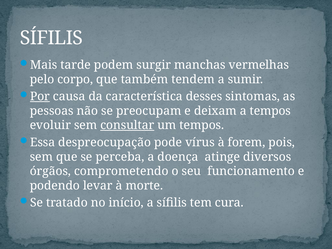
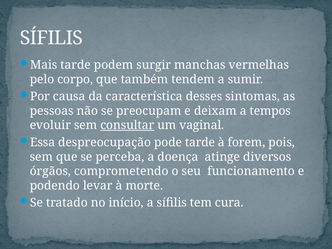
Por underline: present -> none
um tempos: tempos -> vaginal
pode vírus: vírus -> tarde
